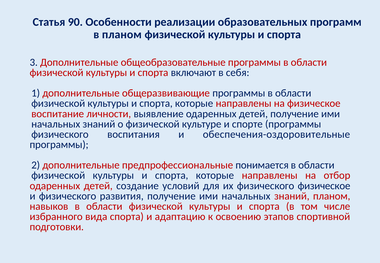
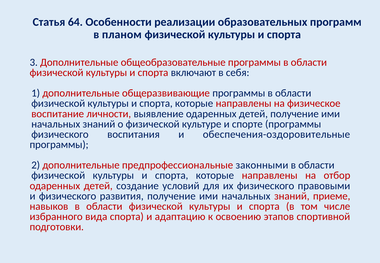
90: 90 -> 64
понимается: понимается -> законными
физического физическое: физическое -> правовыми
знаний планом: планом -> приеме
